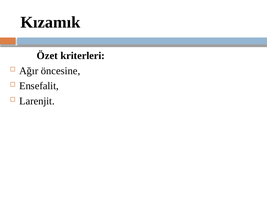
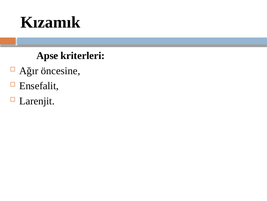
Özet: Özet -> Apse
